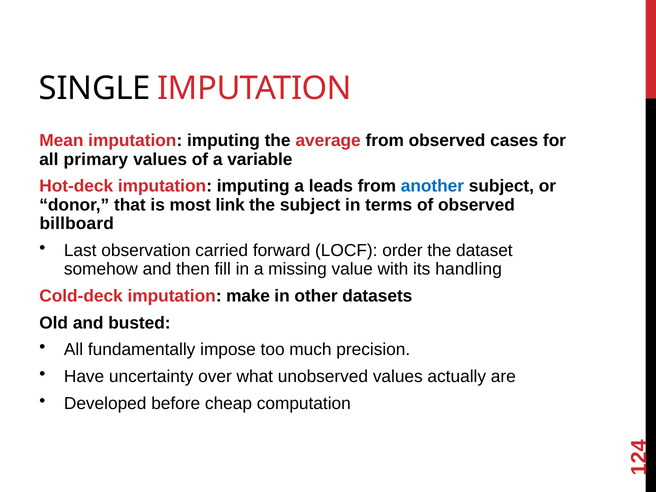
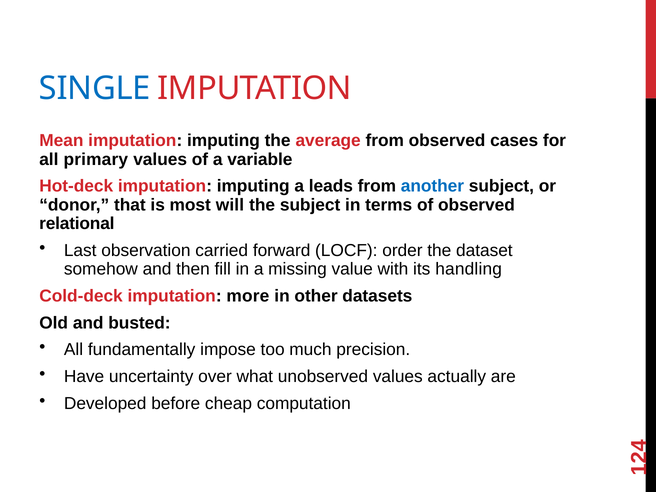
SINGLE colour: black -> blue
link: link -> will
billboard: billboard -> relational
make: make -> more
